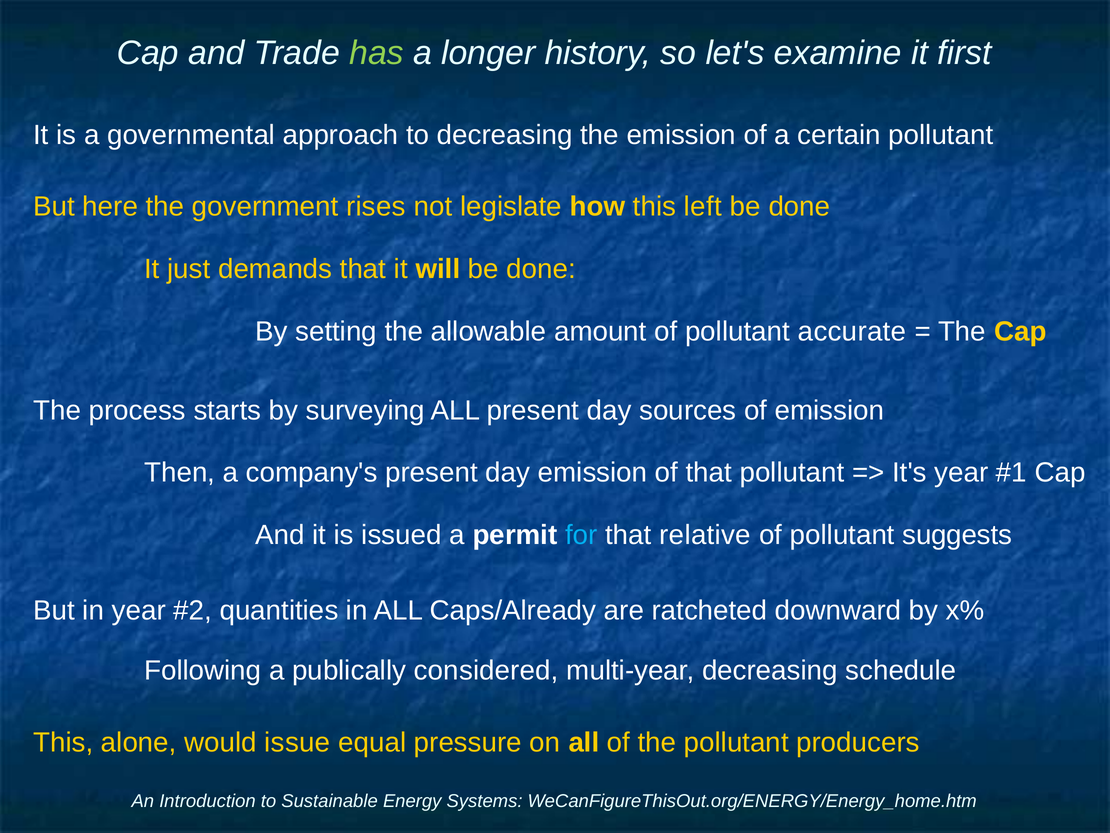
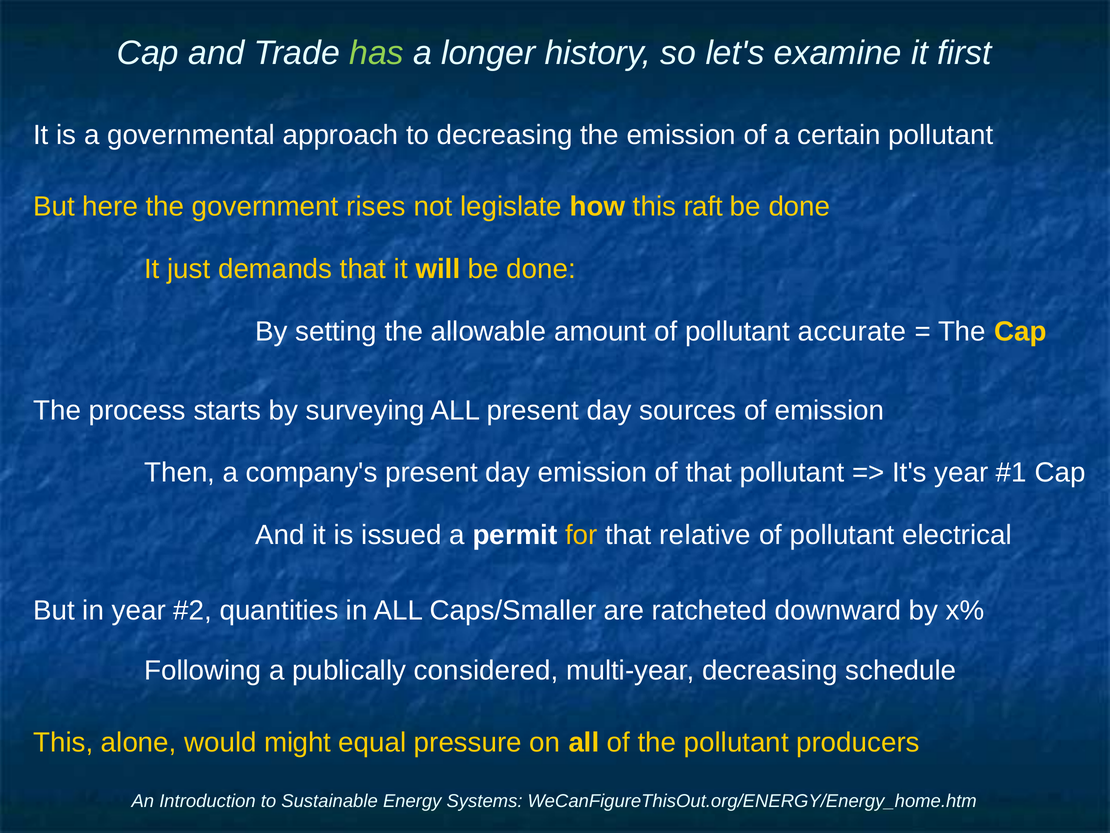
left: left -> raft
for colour: light blue -> yellow
suggests: suggests -> electrical
Caps/Already: Caps/Already -> Caps/Smaller
issue: issue -> might
